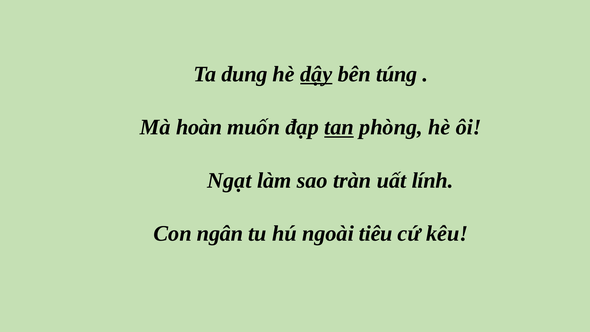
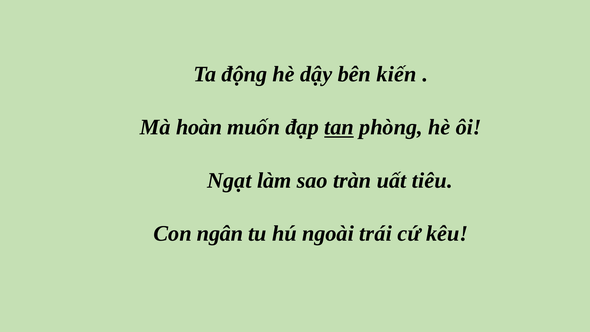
dung: dung -> động
dậy underline: present -> none
túng: túng -> kiến
lính: lính -> tiêu
tiêu: tiêu -> trái
